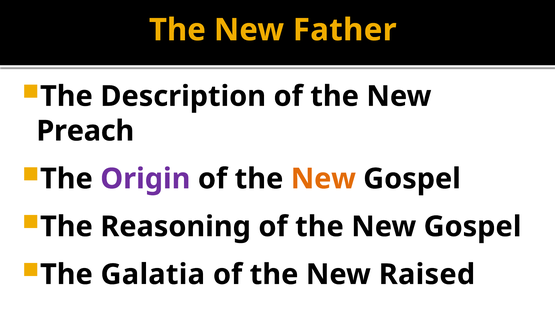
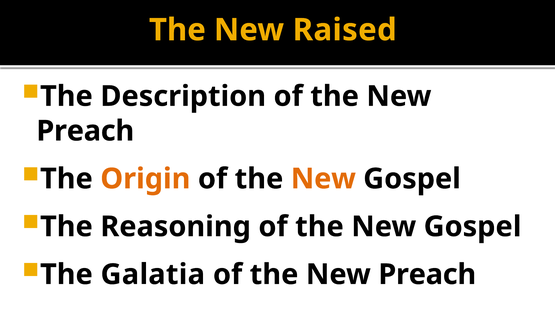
Father: Father -> Raised
Origin colour: purple -> orange
Raised at (427, 275): Raised -> Preach
